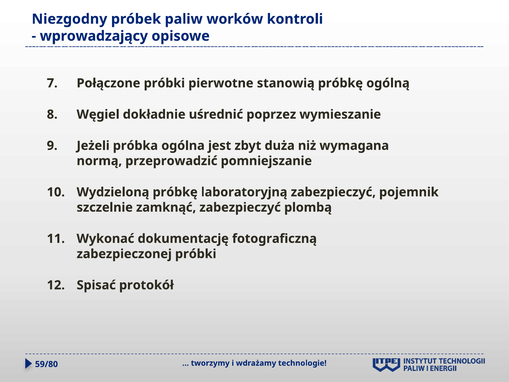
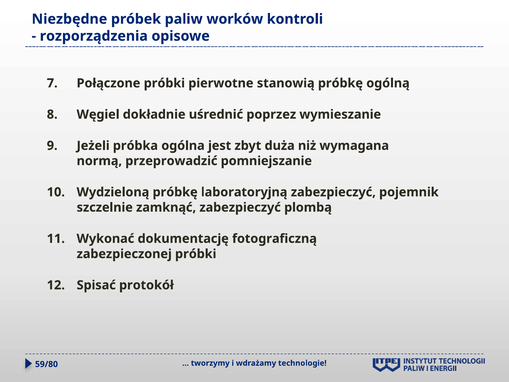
Niezgodny: Niezgodny -> Niezbędne
wprowadzający: wprowadzający -> rozporządzenia
